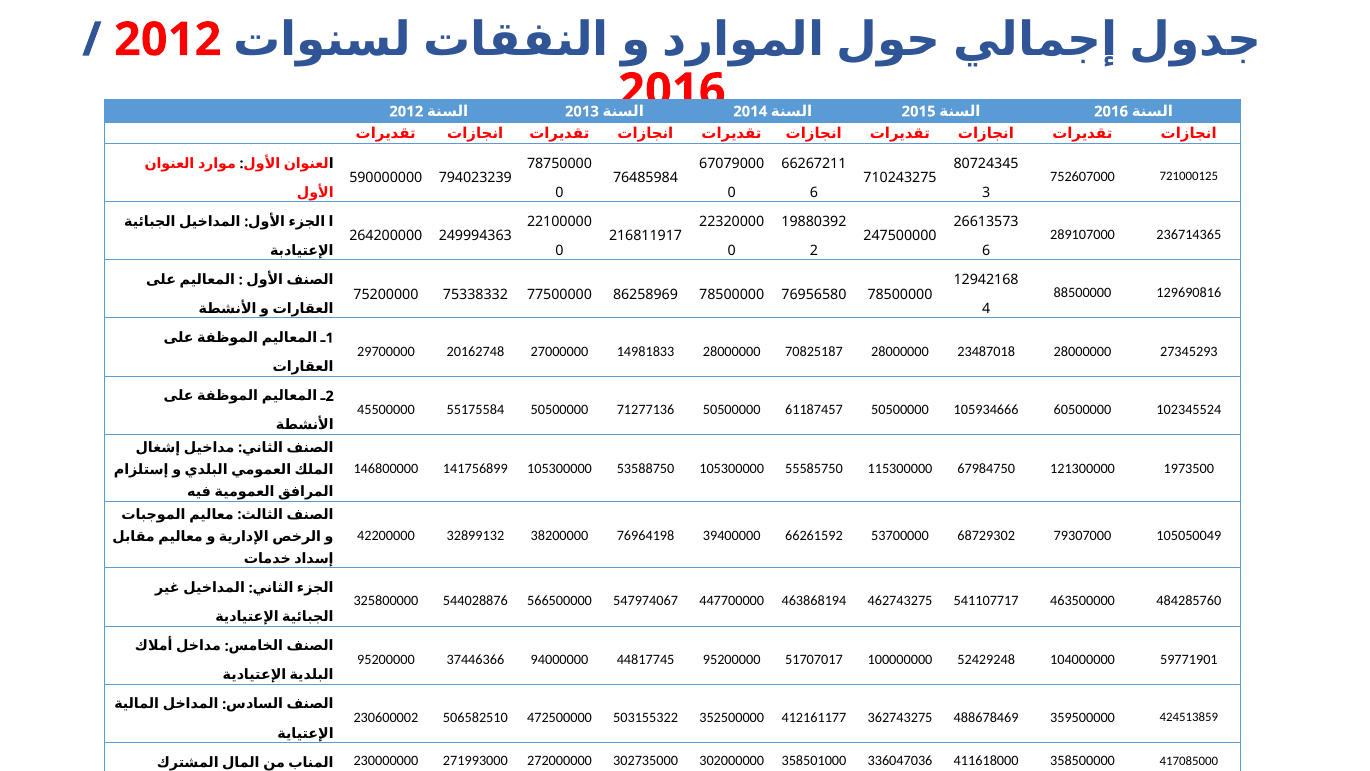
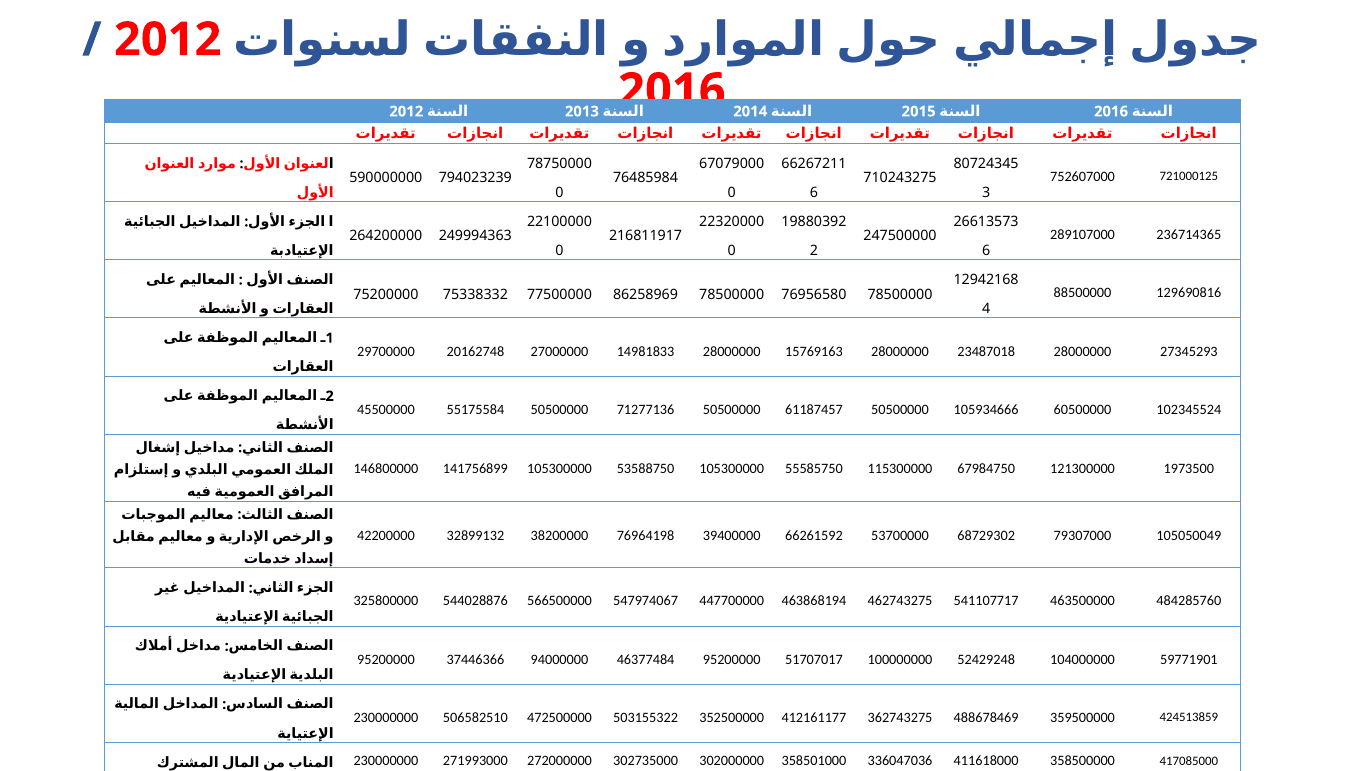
70825187: 70825187 -> 15769163
44817745: 44817745 -> 46377484
230600002 at (386, 717): 230600002 -> 230000000
